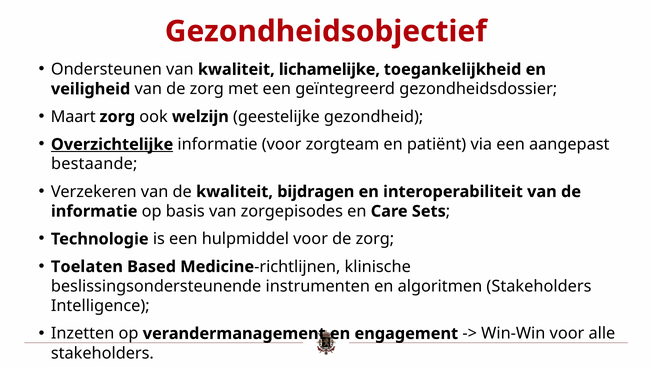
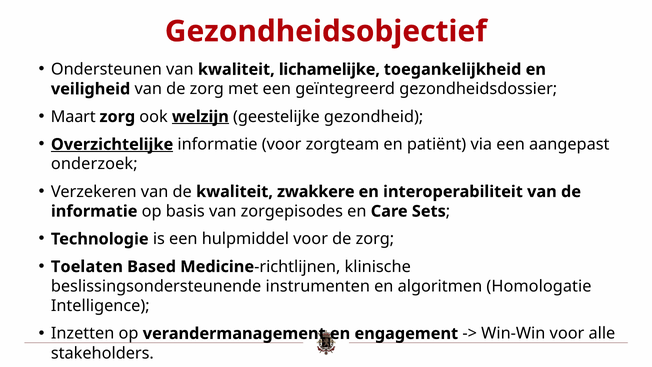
welzijn underline: none -> present
bestaande: bestaande -> onderzoek
bijdragen: bijdragen -> zwakkere
algoritmen Stakeholders: Stakeholders -> Homologatie
